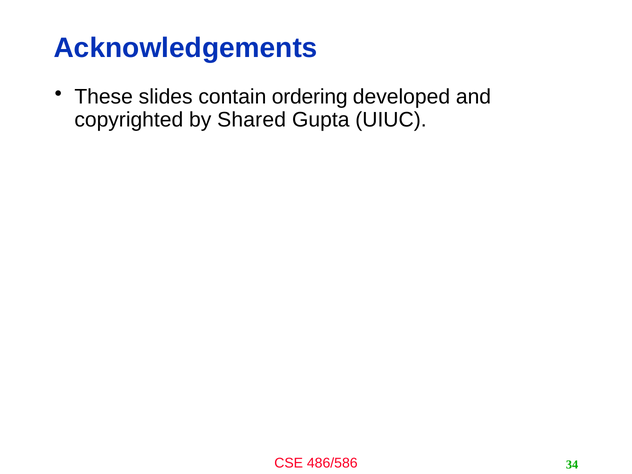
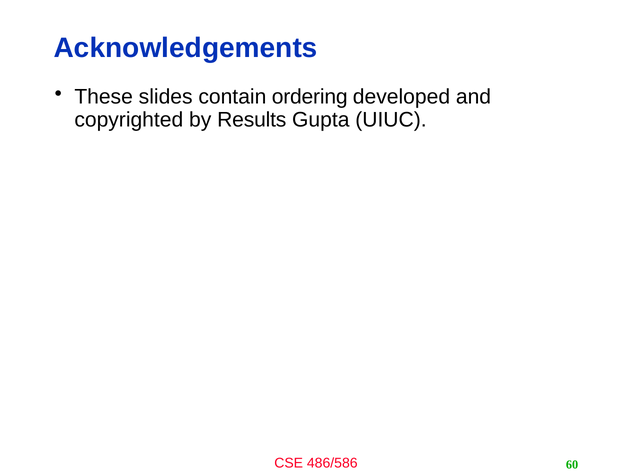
Shared: Shared -> Results
34: 34 -> 60
